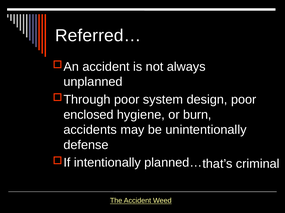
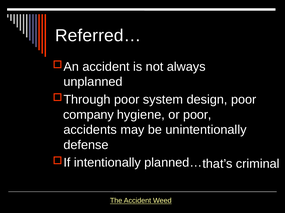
enclosed: enclosed -> company
or burn: burn -> poor
